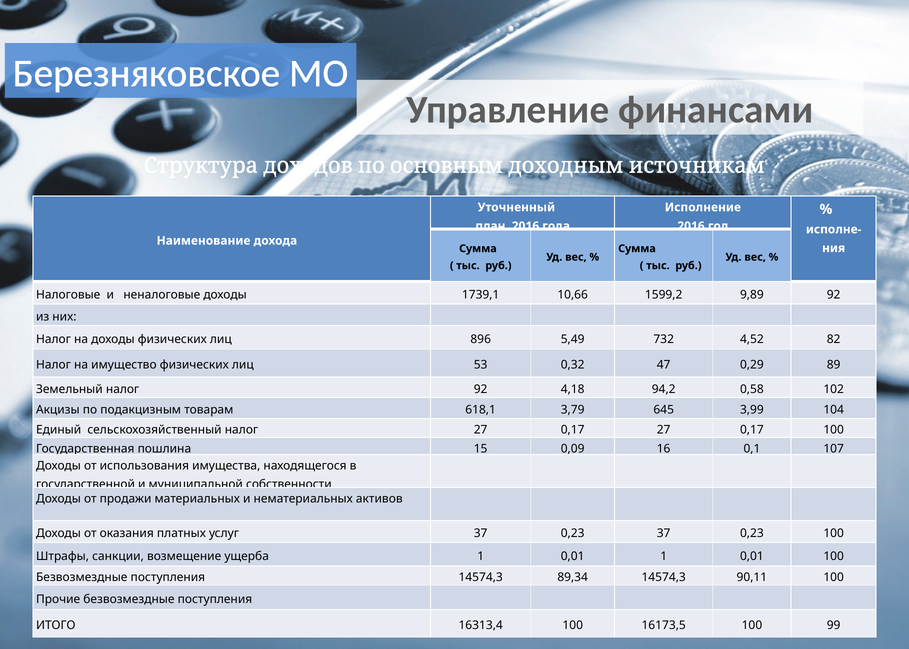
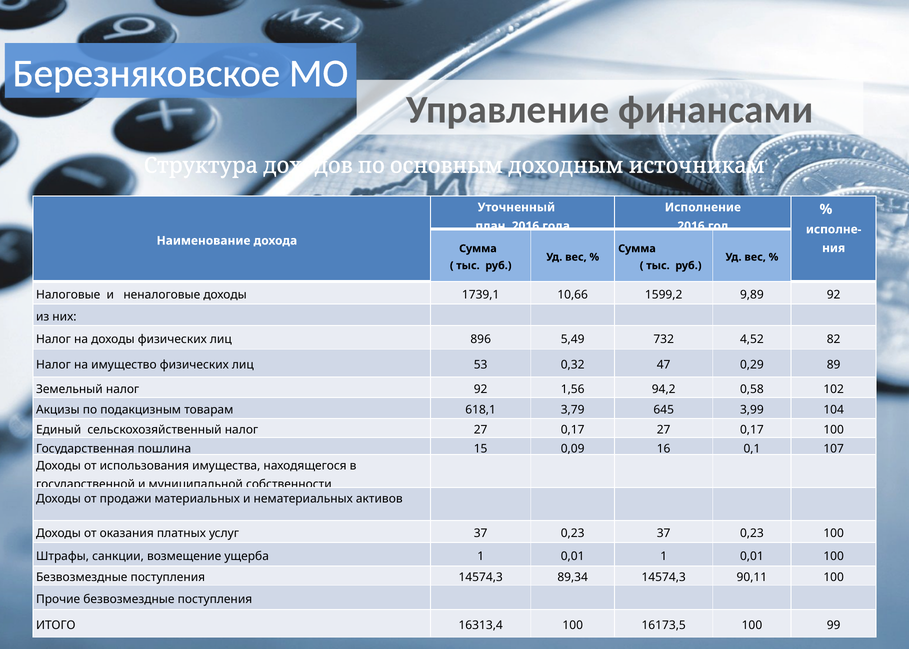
4,18: 4,18 -> 1,56
